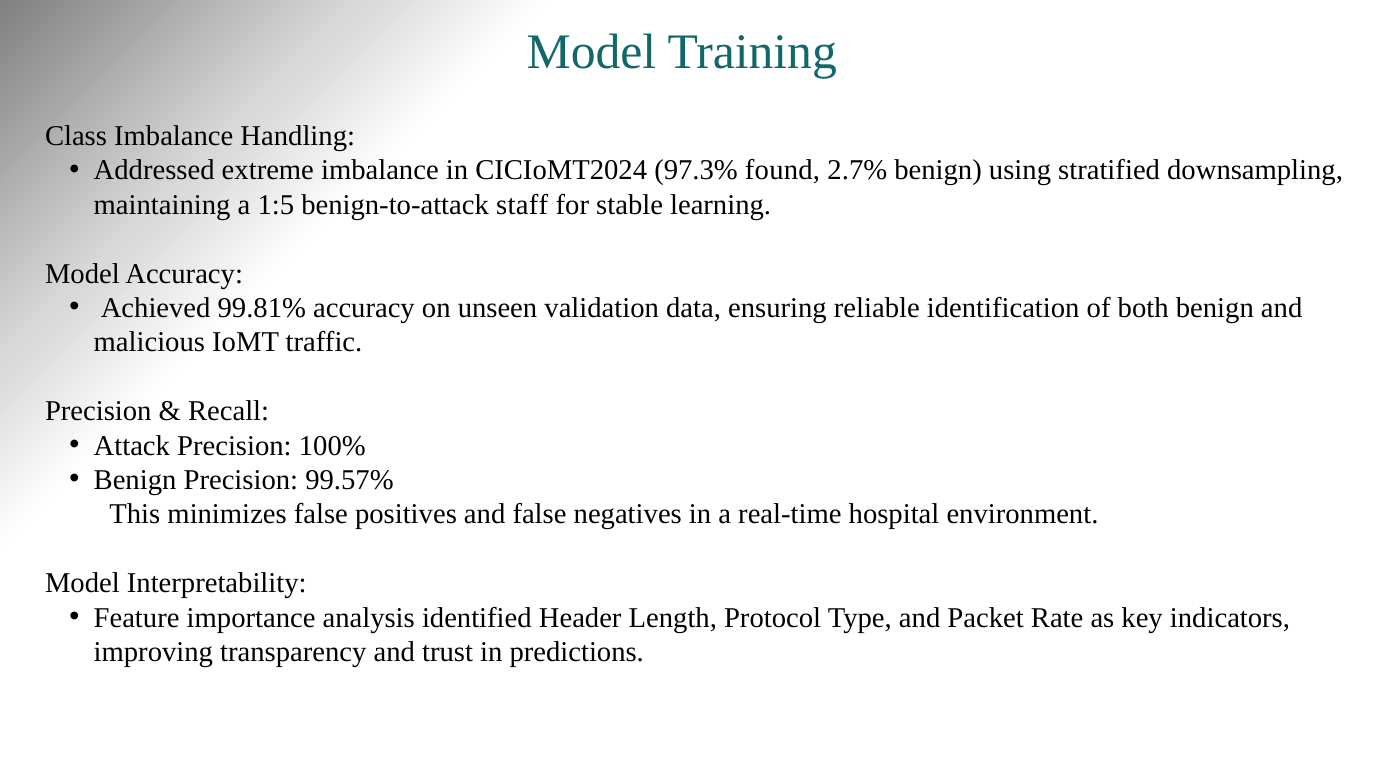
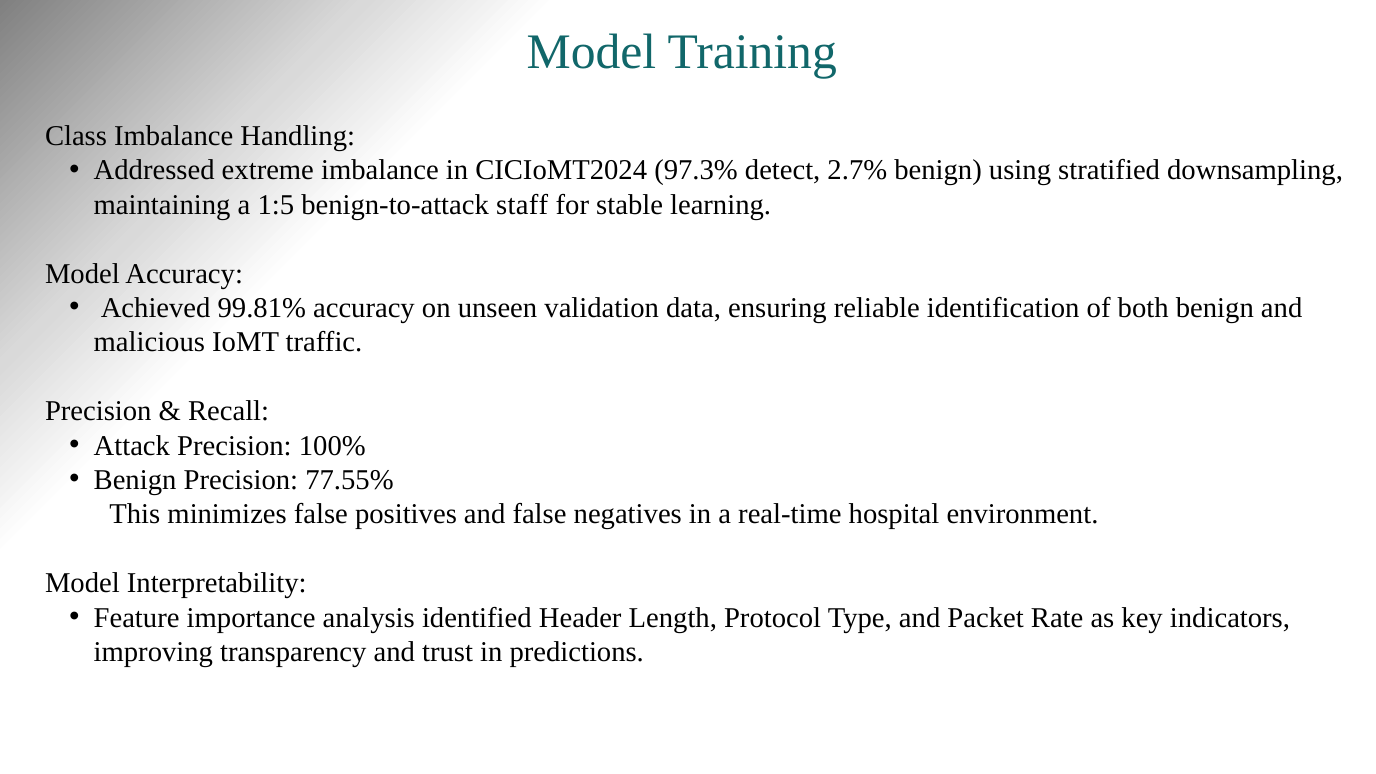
found: found -> detect
99.57%: 99.57% -> 77.55%
